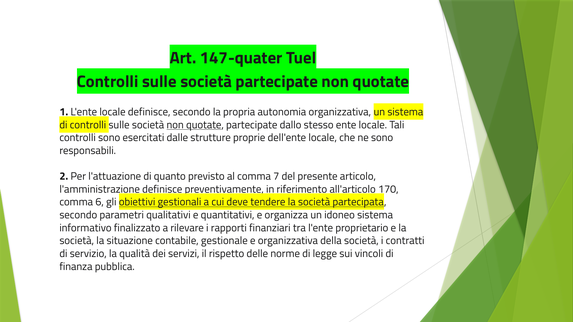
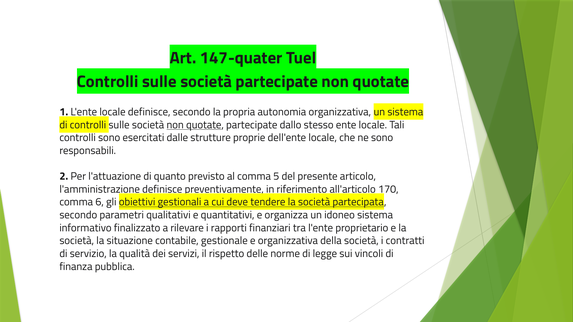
7: 7 -> 5
